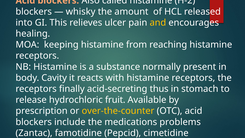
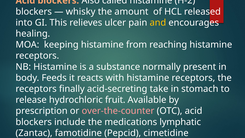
Cavity: Cavity -> Feeds
thus: thus -> take
over-the-counter colour: yellow -> pink
problems: problems -> lymphatic
